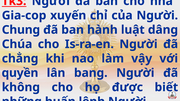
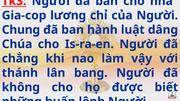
xuyến: xuyến -> lương
quyền: quyền -> thánh
